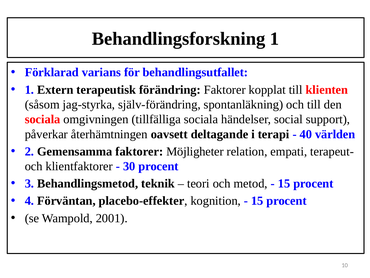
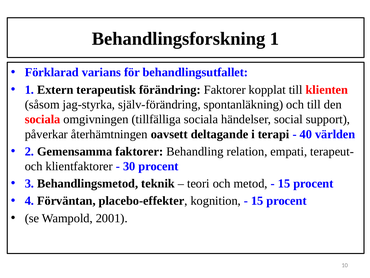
Möjligheter: Möjligheter -> Behandling
